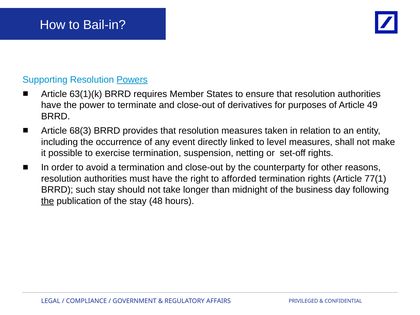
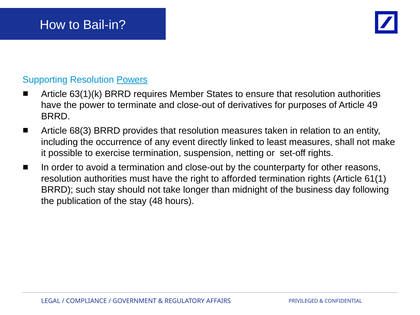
level: level -> least
77(1: 77(1 -> 61(1
the at (48, 201) underline: present -> none
